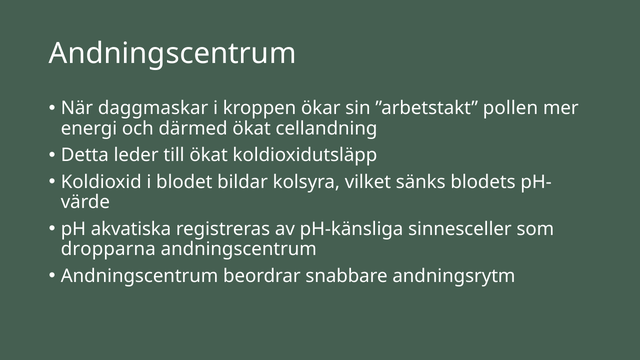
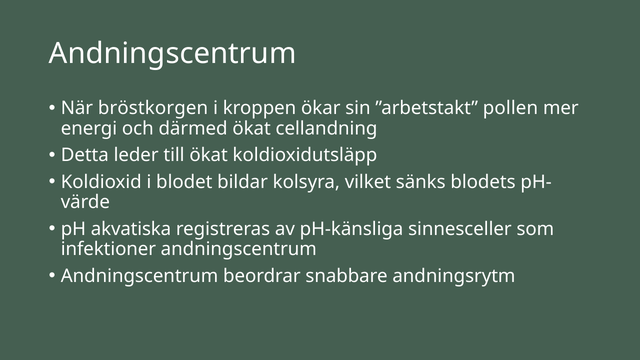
daggmaskar: daggmaskar -> bröstkorgen
dropparna: dropparna -> infektioner
